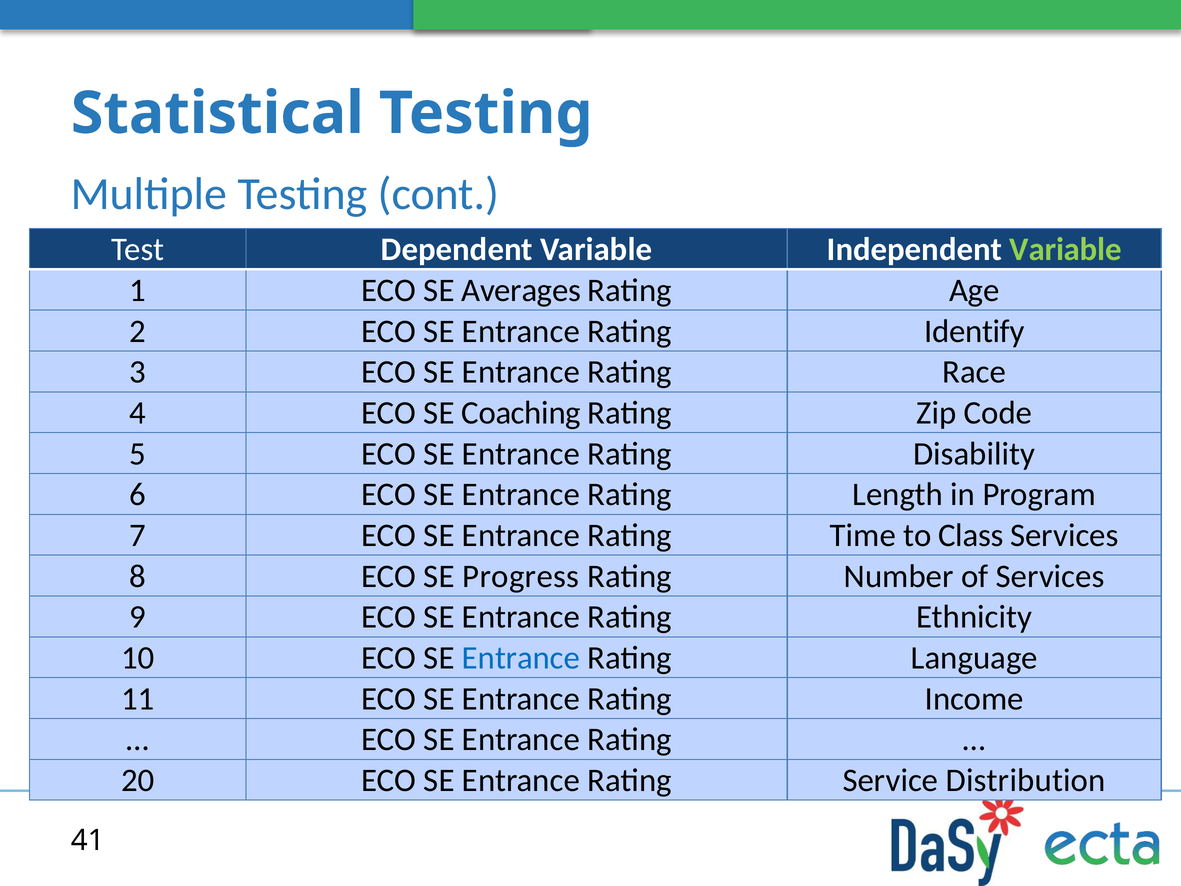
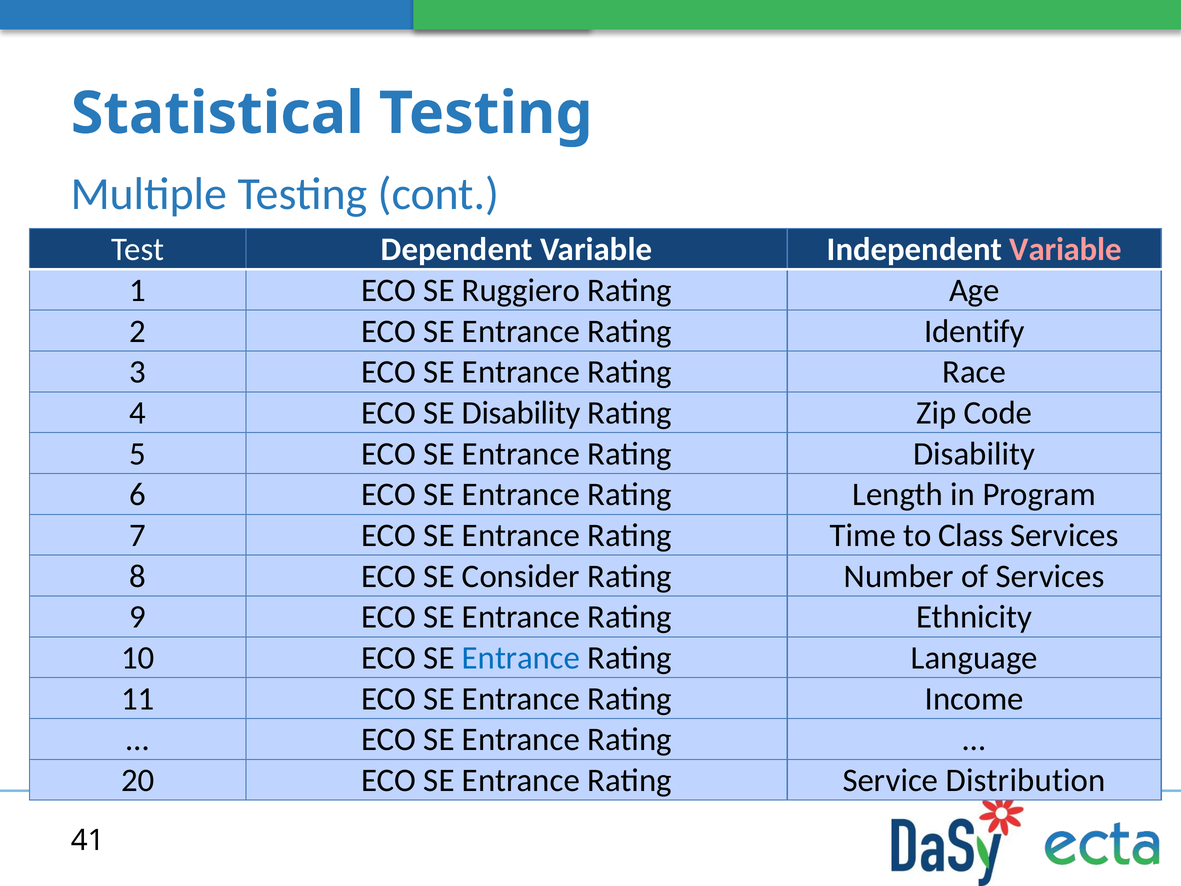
Variable at (1065, 249) colour: light green -> pink
Averages: Averages -> Ruggiero
SE Coaching: Coaching -> Disability
Progress: Progress -> Consider
